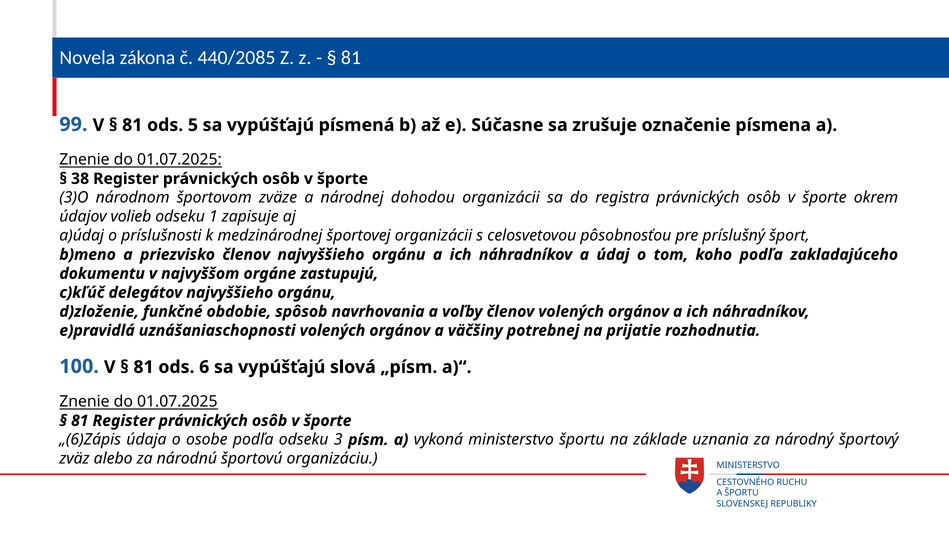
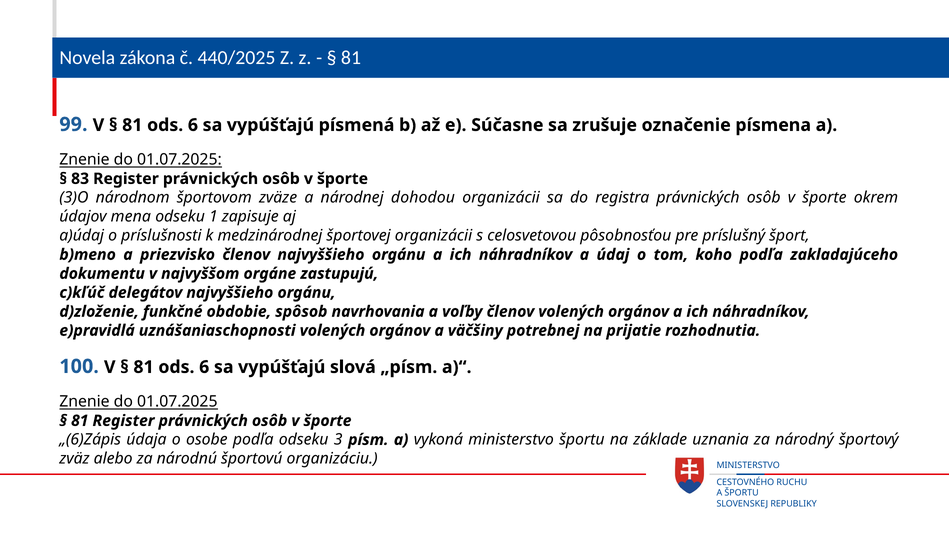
440/2085: 440/2085 -> 440/2025
5 at (193, 125): 5 -> 6
38: 38 -> 83
volieb: volieb -> mena
